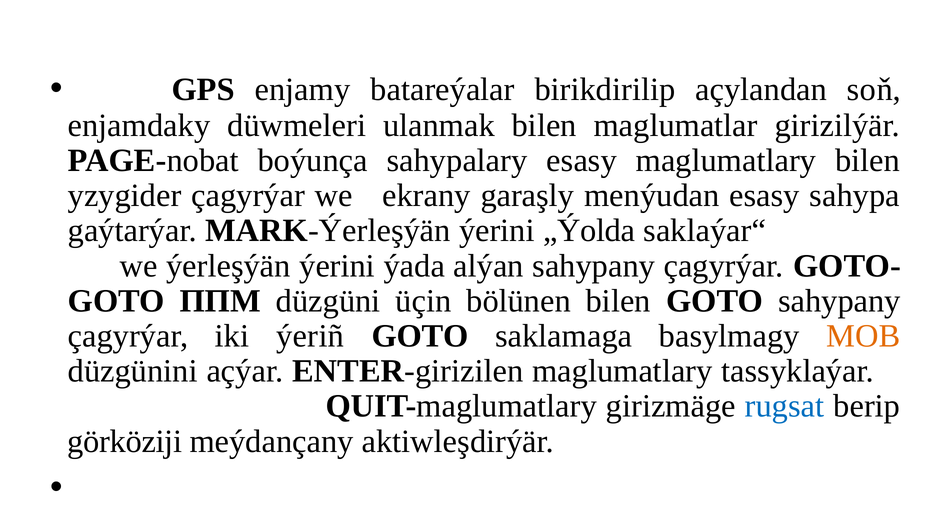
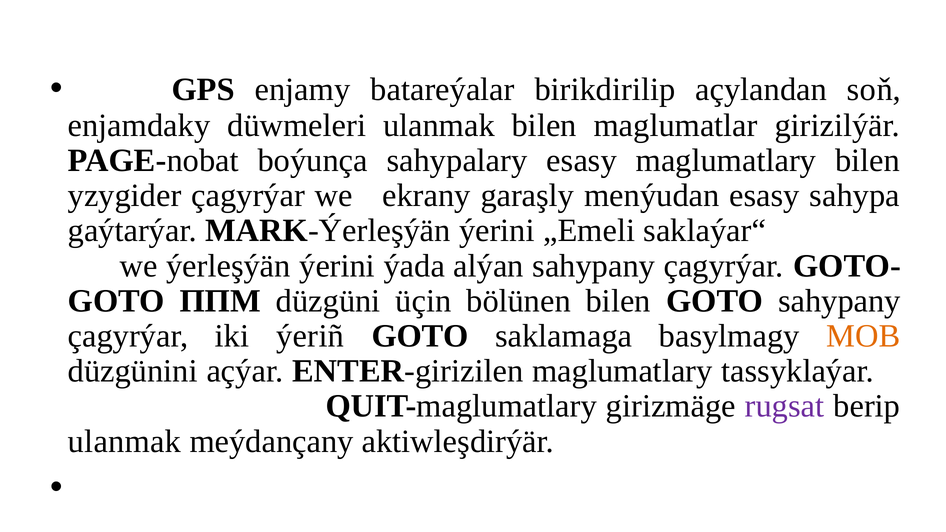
„Ýolda: „Ýolda -> „Emeli
rugsat colour: blue -> purple
görköziji at (125, 441): görköziji -> ulanmak
